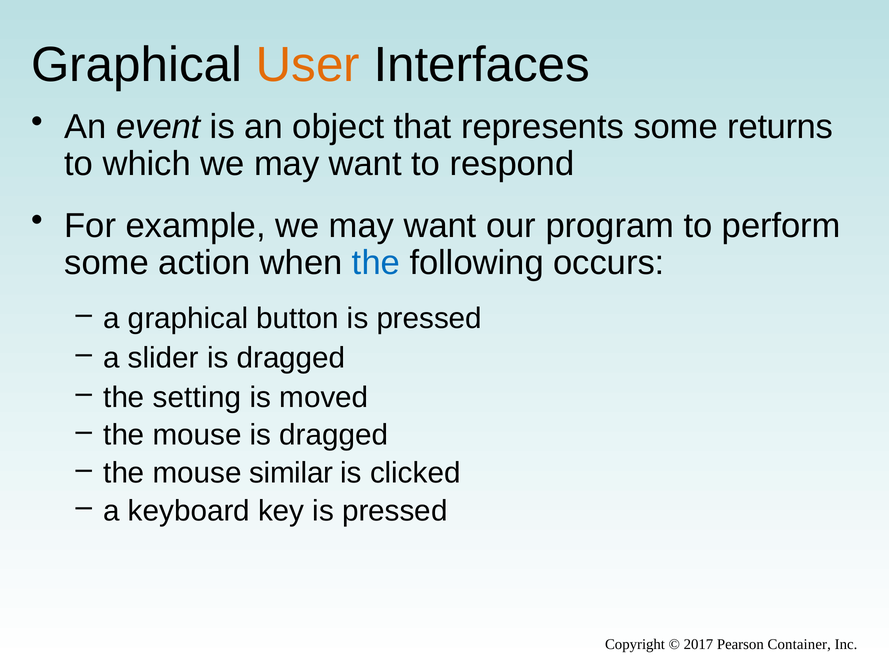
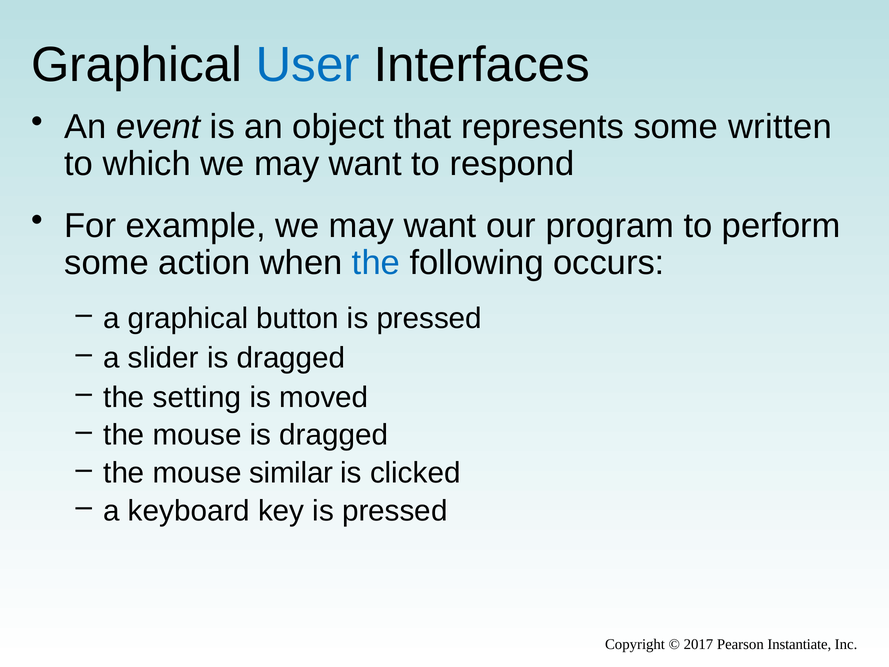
User colour: orange -> blue
returns: returns -> written
Container: Container -> Instantiate
